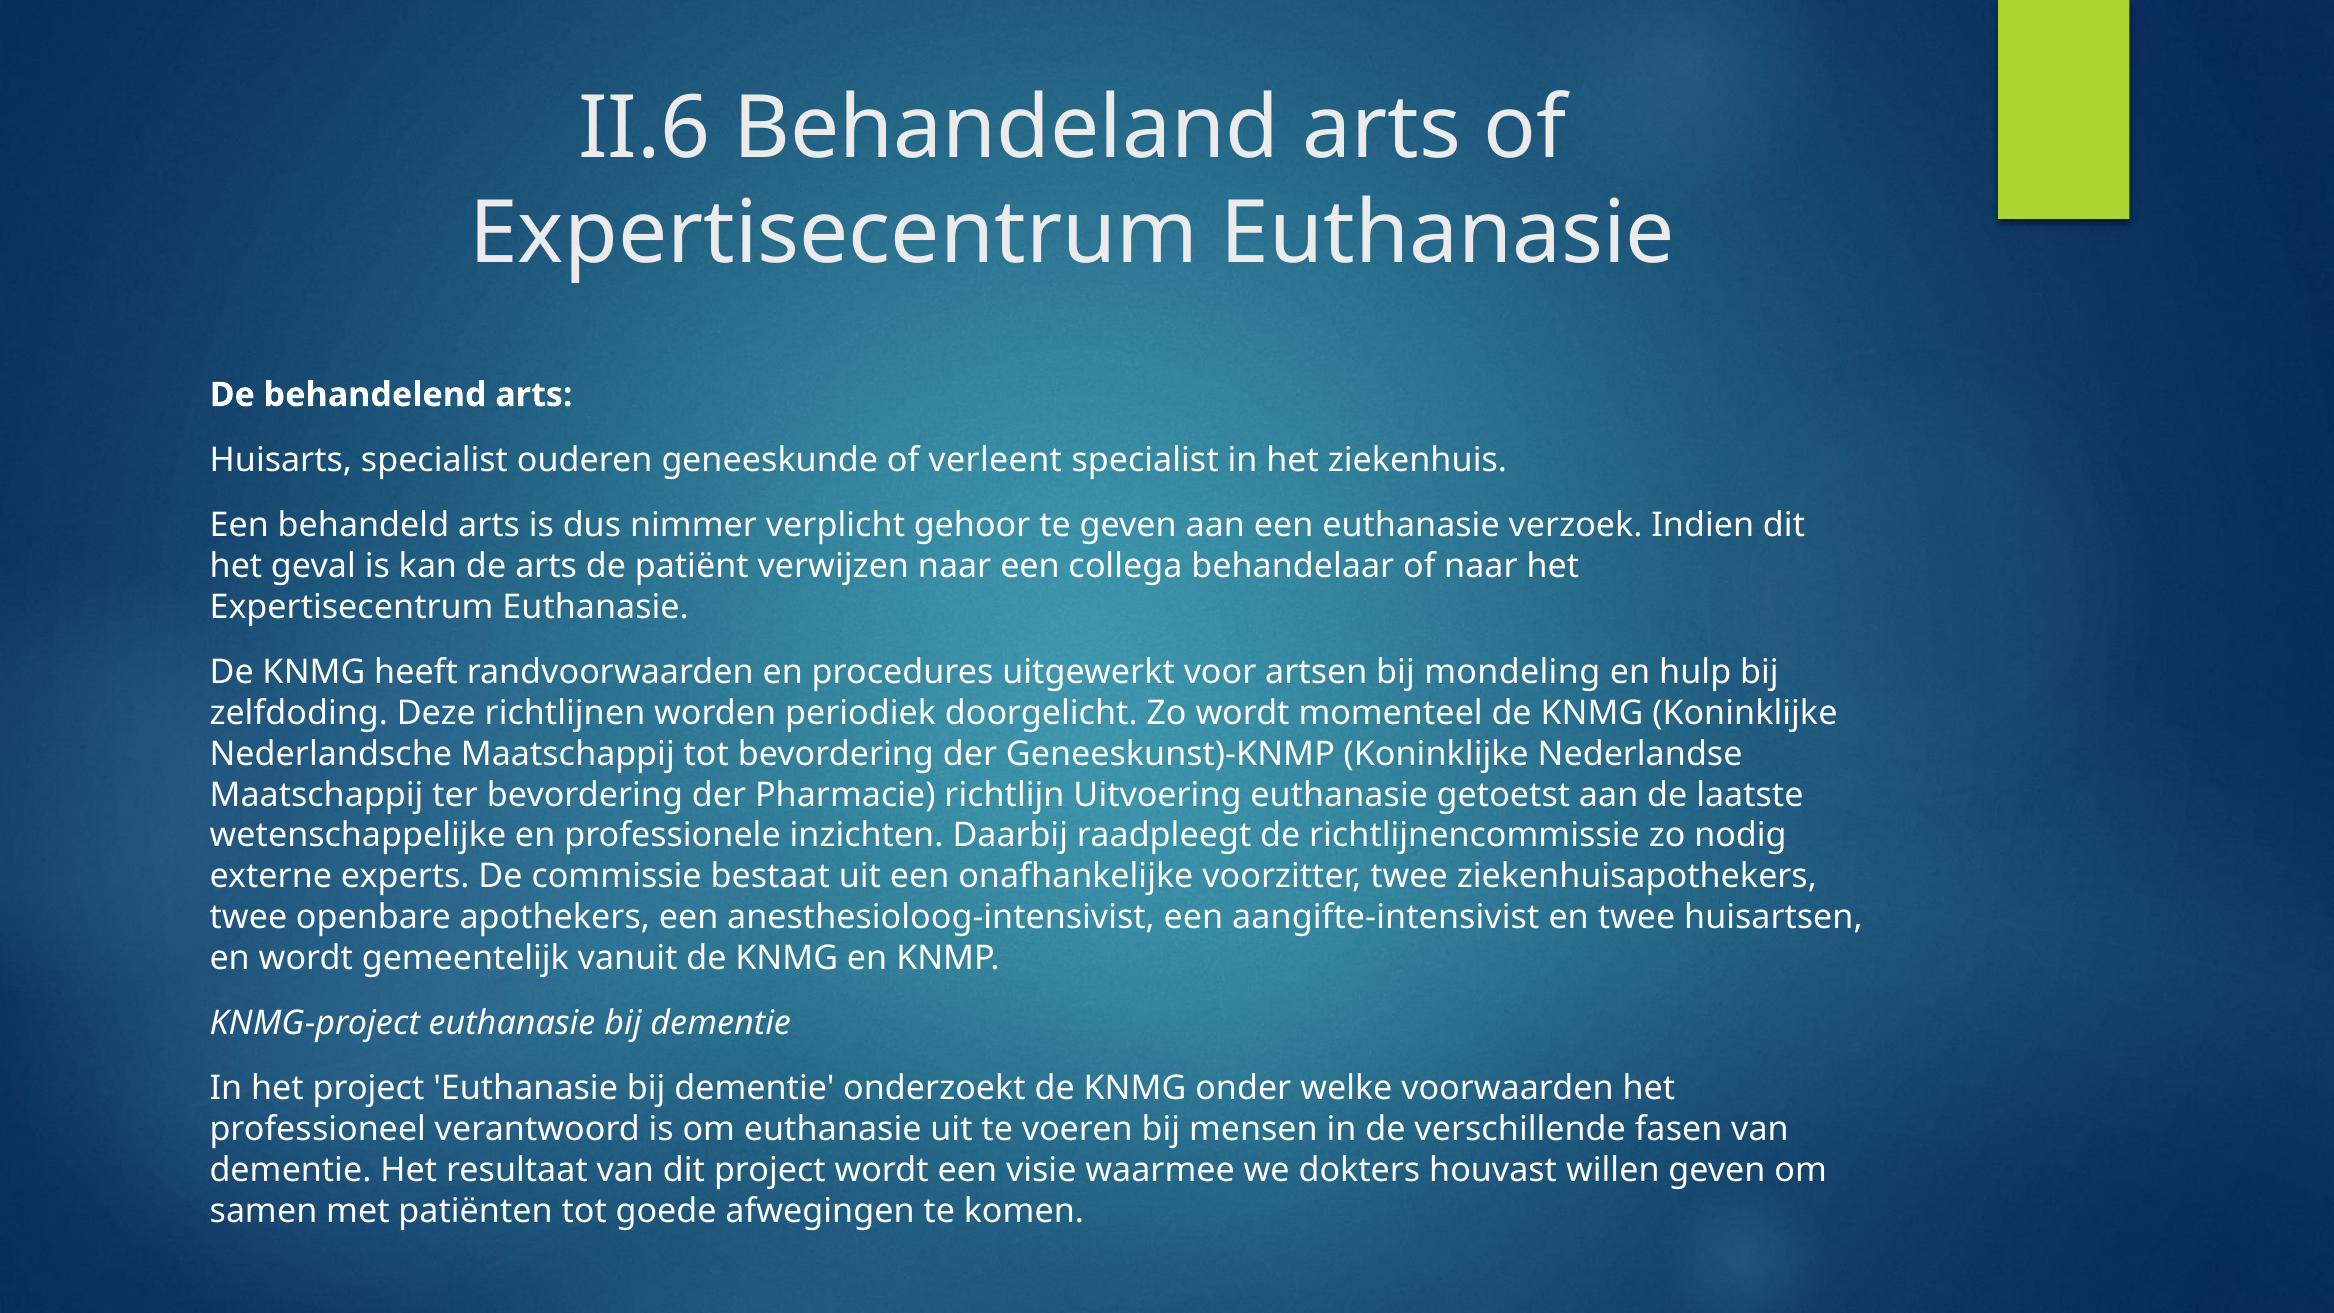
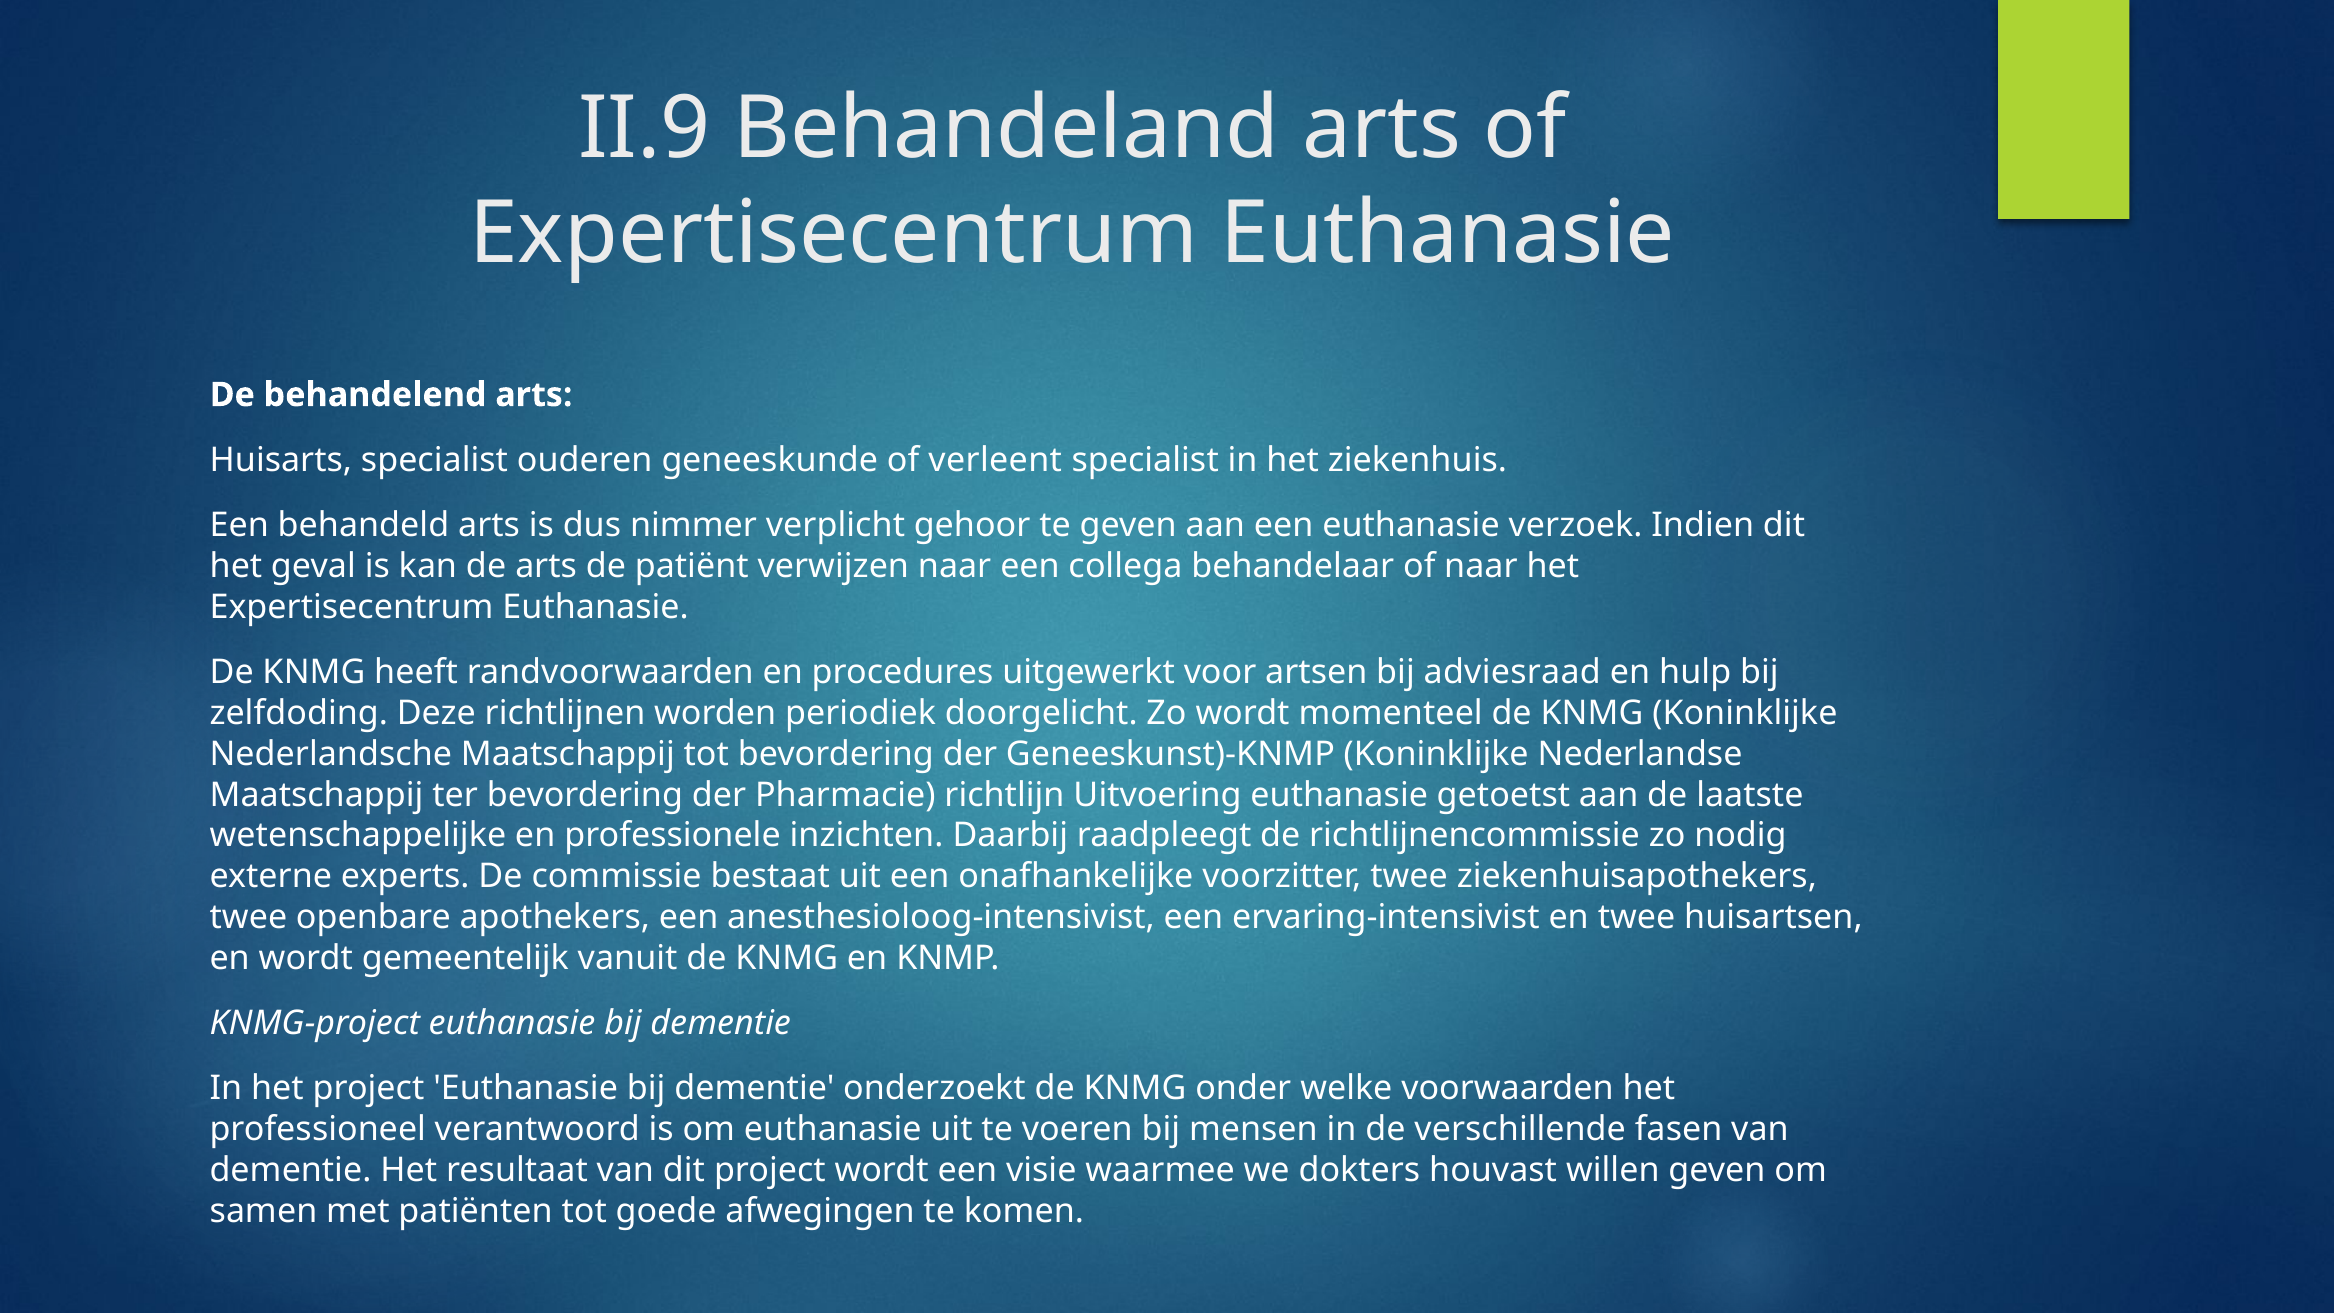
II.6: II.6 -> II.9
mondeling: mondeling -> adviesraad
aangifte-intensivist: aangifte-intensivist -> ervaring-intensivist
